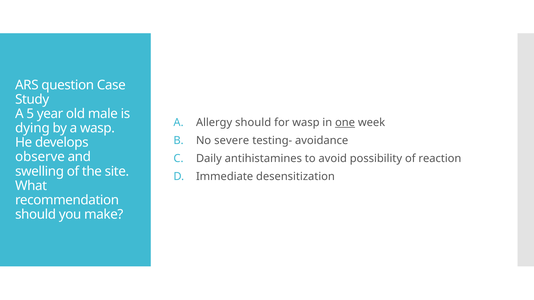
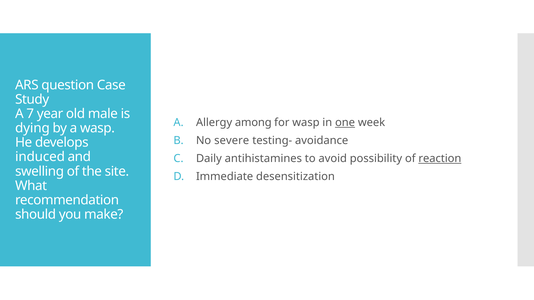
5: 5 -> 7
Allergy should: should -> among
observe: observe -> induced
reaction underline: none -> present
